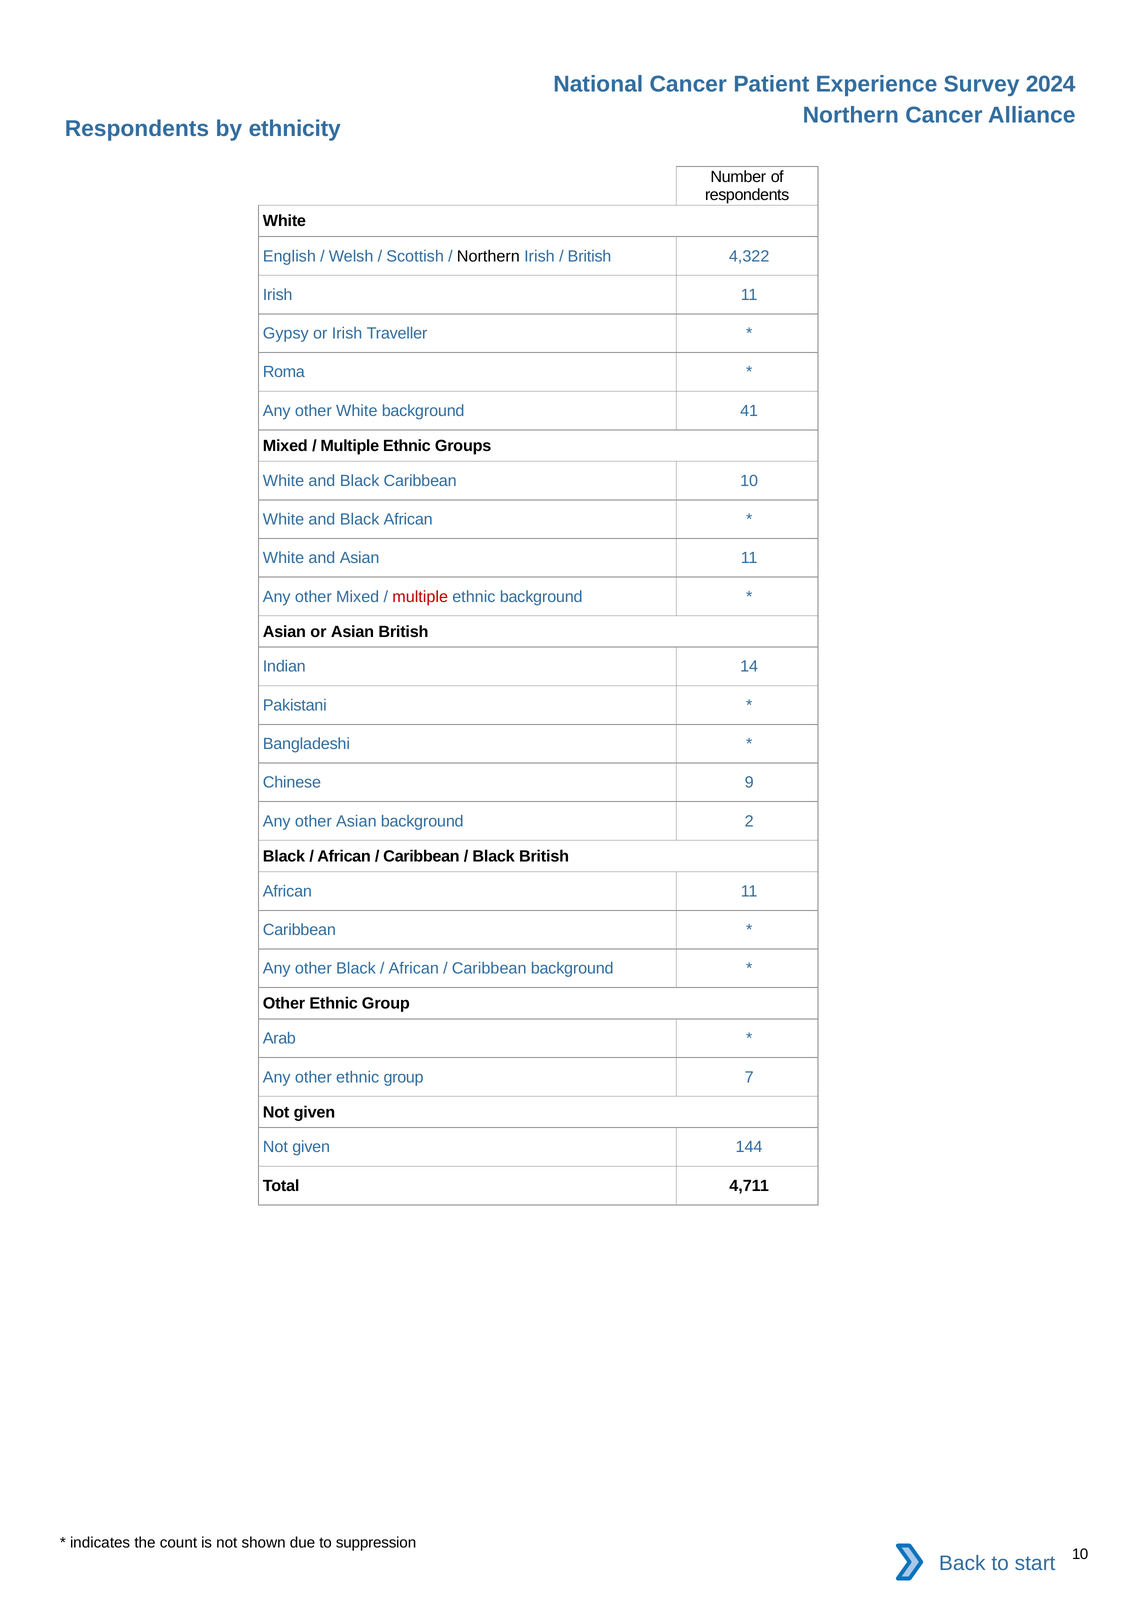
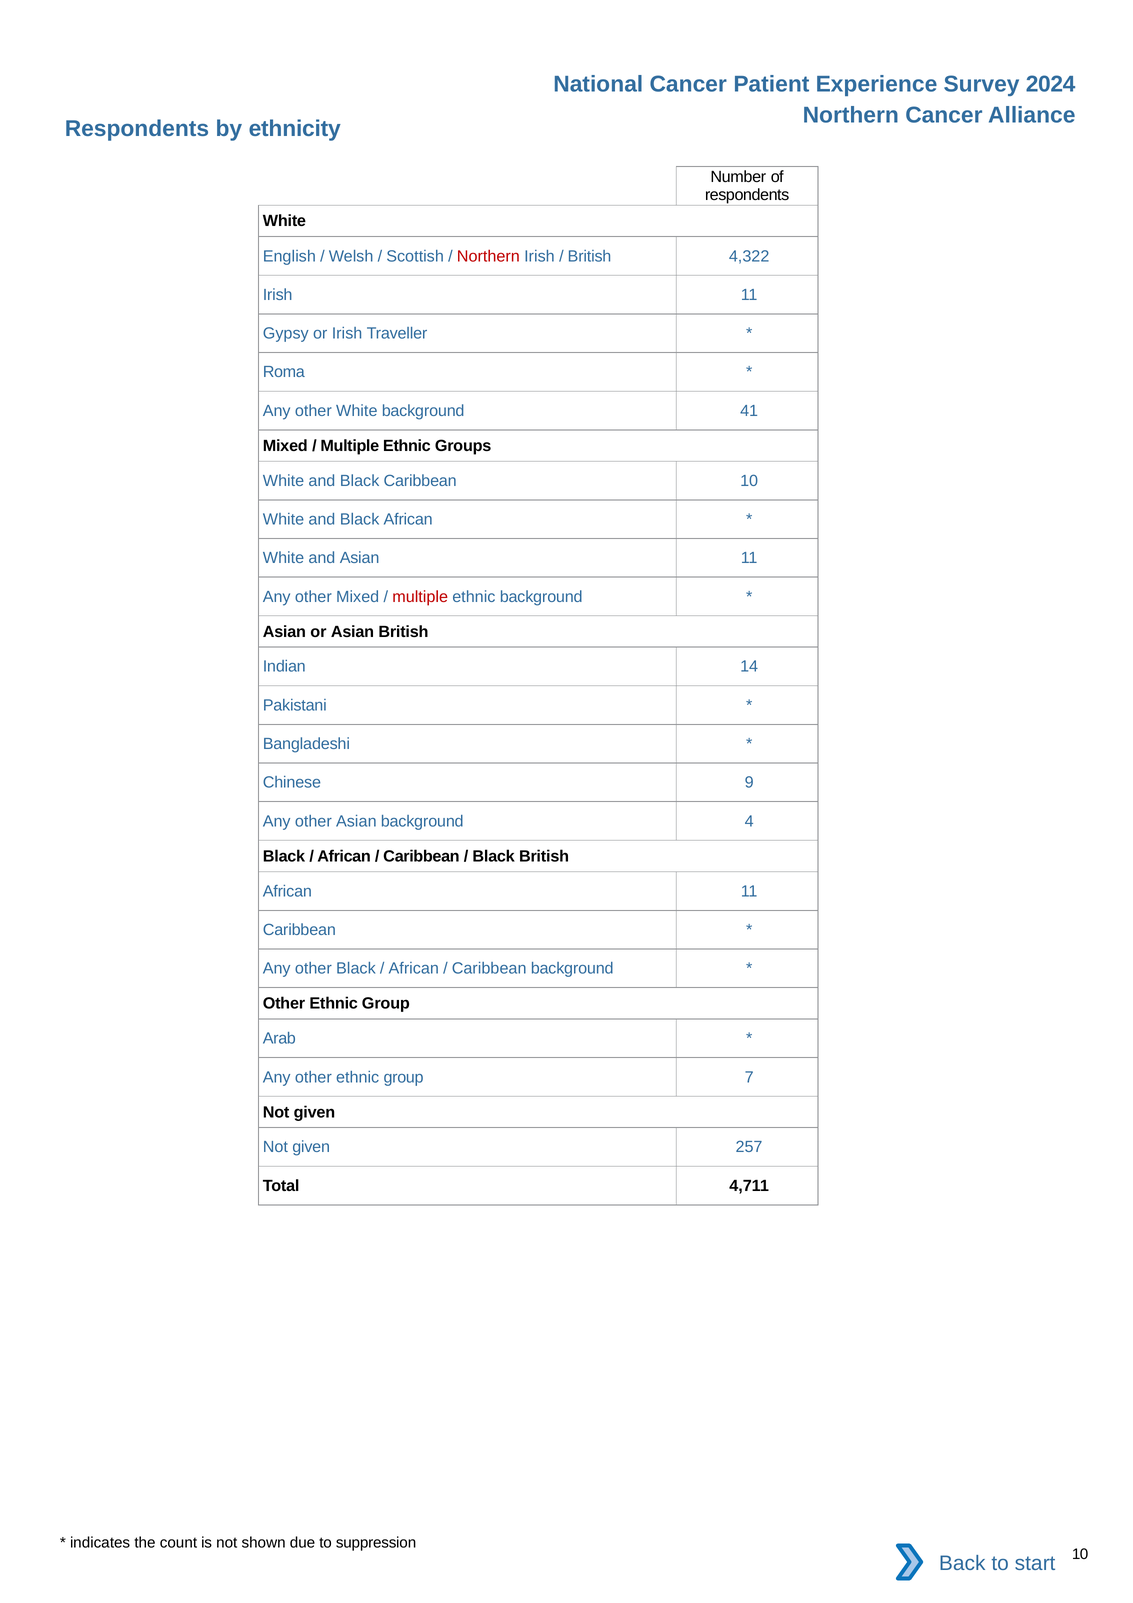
Northern at (488, 256) colour: black -> red
2: 2 -> 4
144: 144 -> 257
